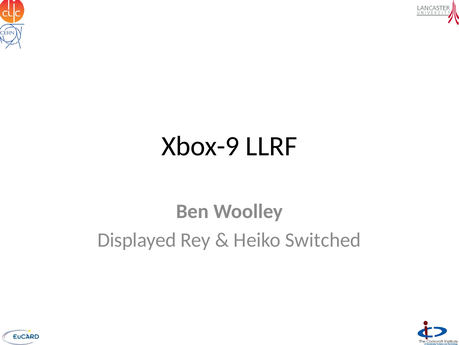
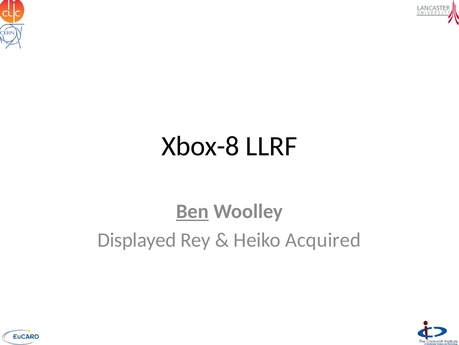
Xbox-9: Xbox-9 -> Xbox-8
Ben underline: none -> present
Switched: Switched -> Acquired
